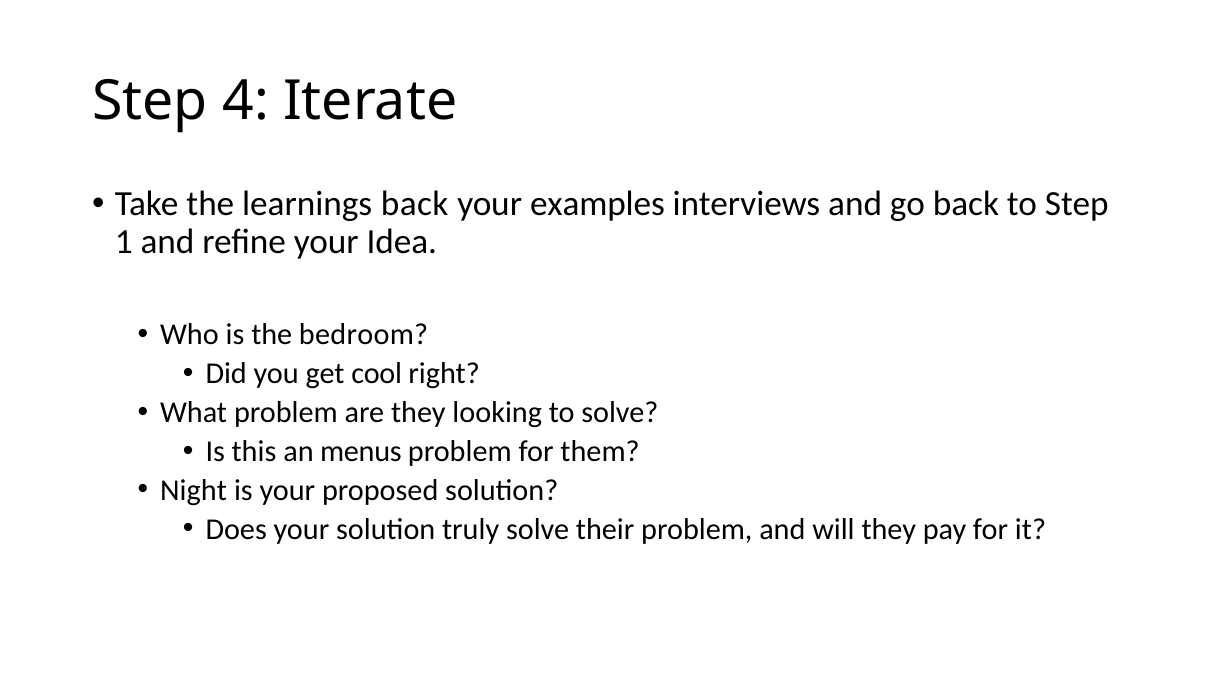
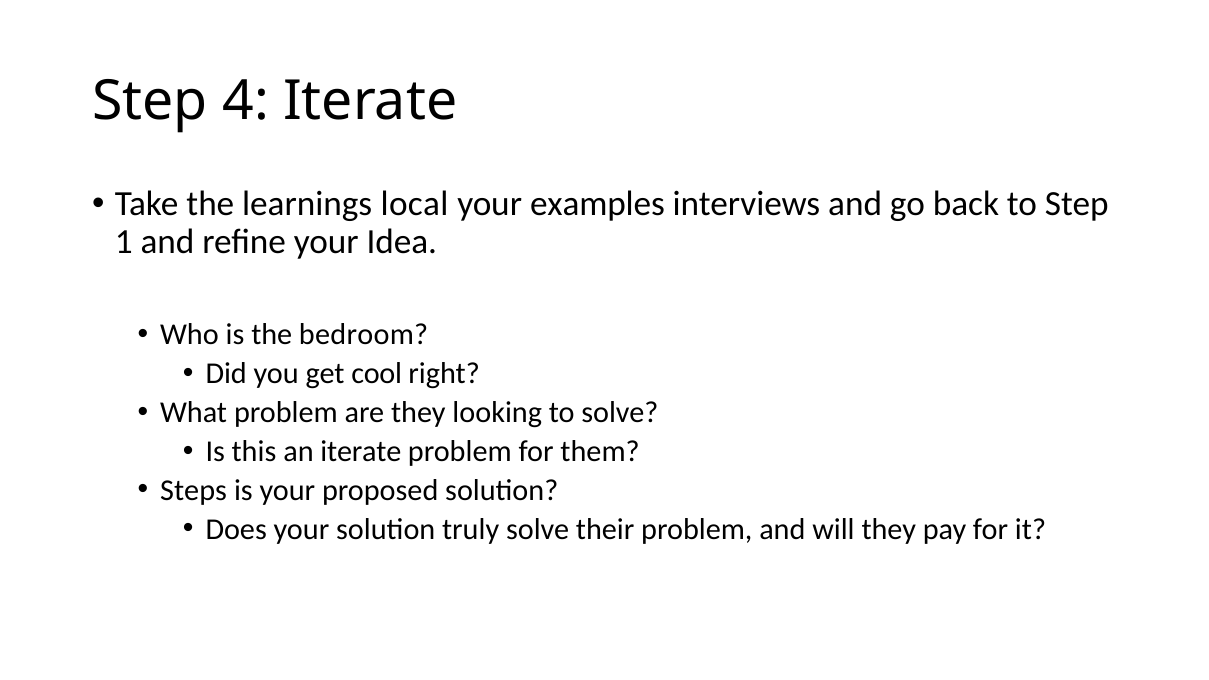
learnings back: back -> local
an menus: menus -> iterate
Night: Night -> Steps
